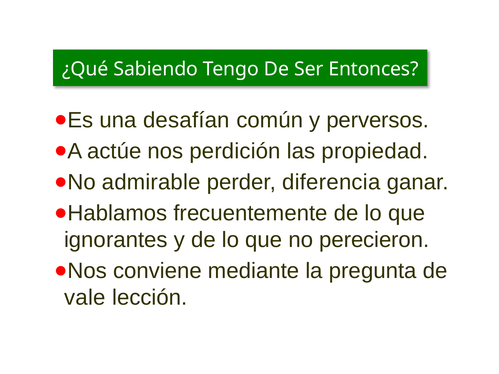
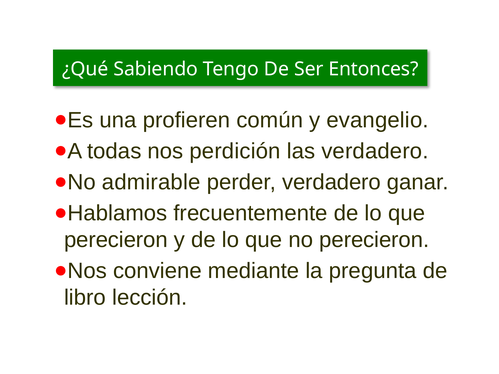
desafían: desafían -> profieren
perversos: perversos -> evangelio
actúe: actúe -> todas
las propiedad: propiedad -> verdadero
perder diferencia: diferencia -> verdadero
ignorantes at (116, 240): ignorantes -> perecieron
vale: vale -> libro
